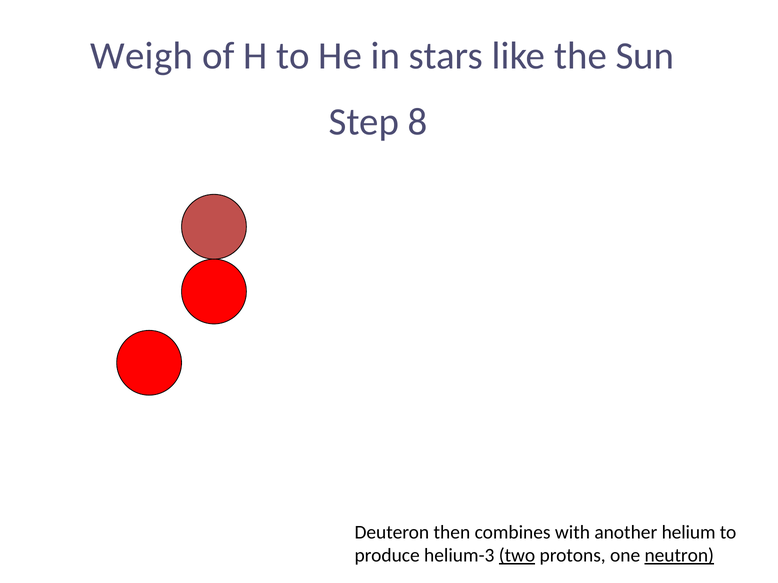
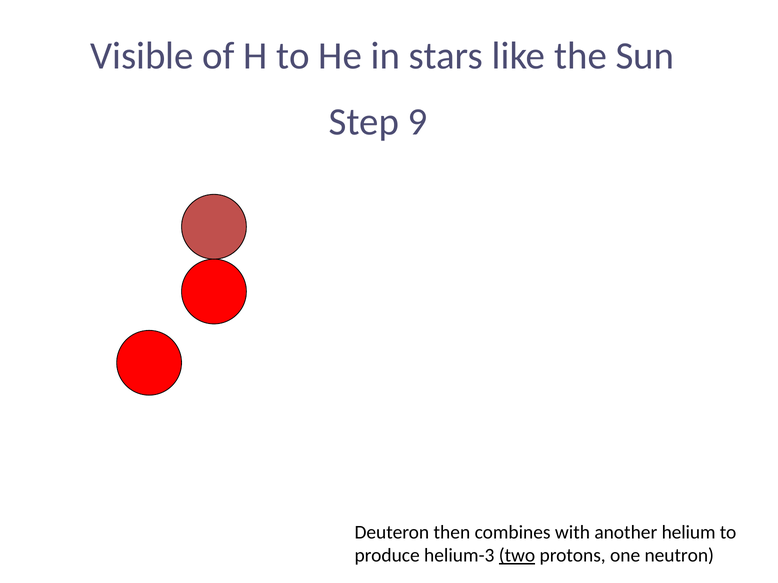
Weigh: Weigh -> Visible
8: 8 -> 9
neutron underline: present -> none
